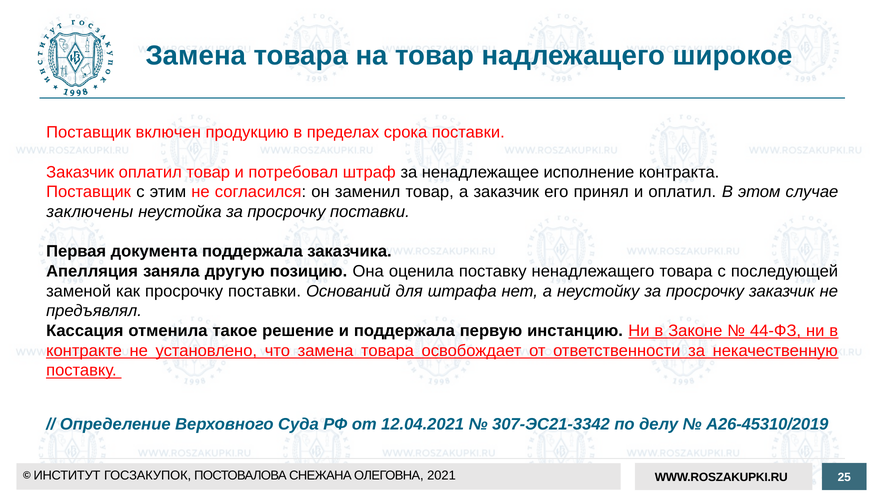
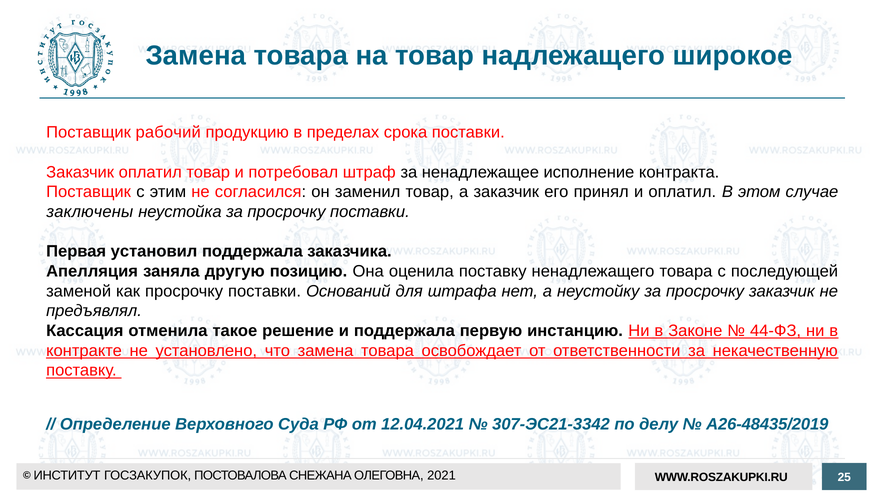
включен: включен -> рабочий
документа: документа -> установил
А26-45310/2019: А26-45310/2019 -> А26-48435/2019
